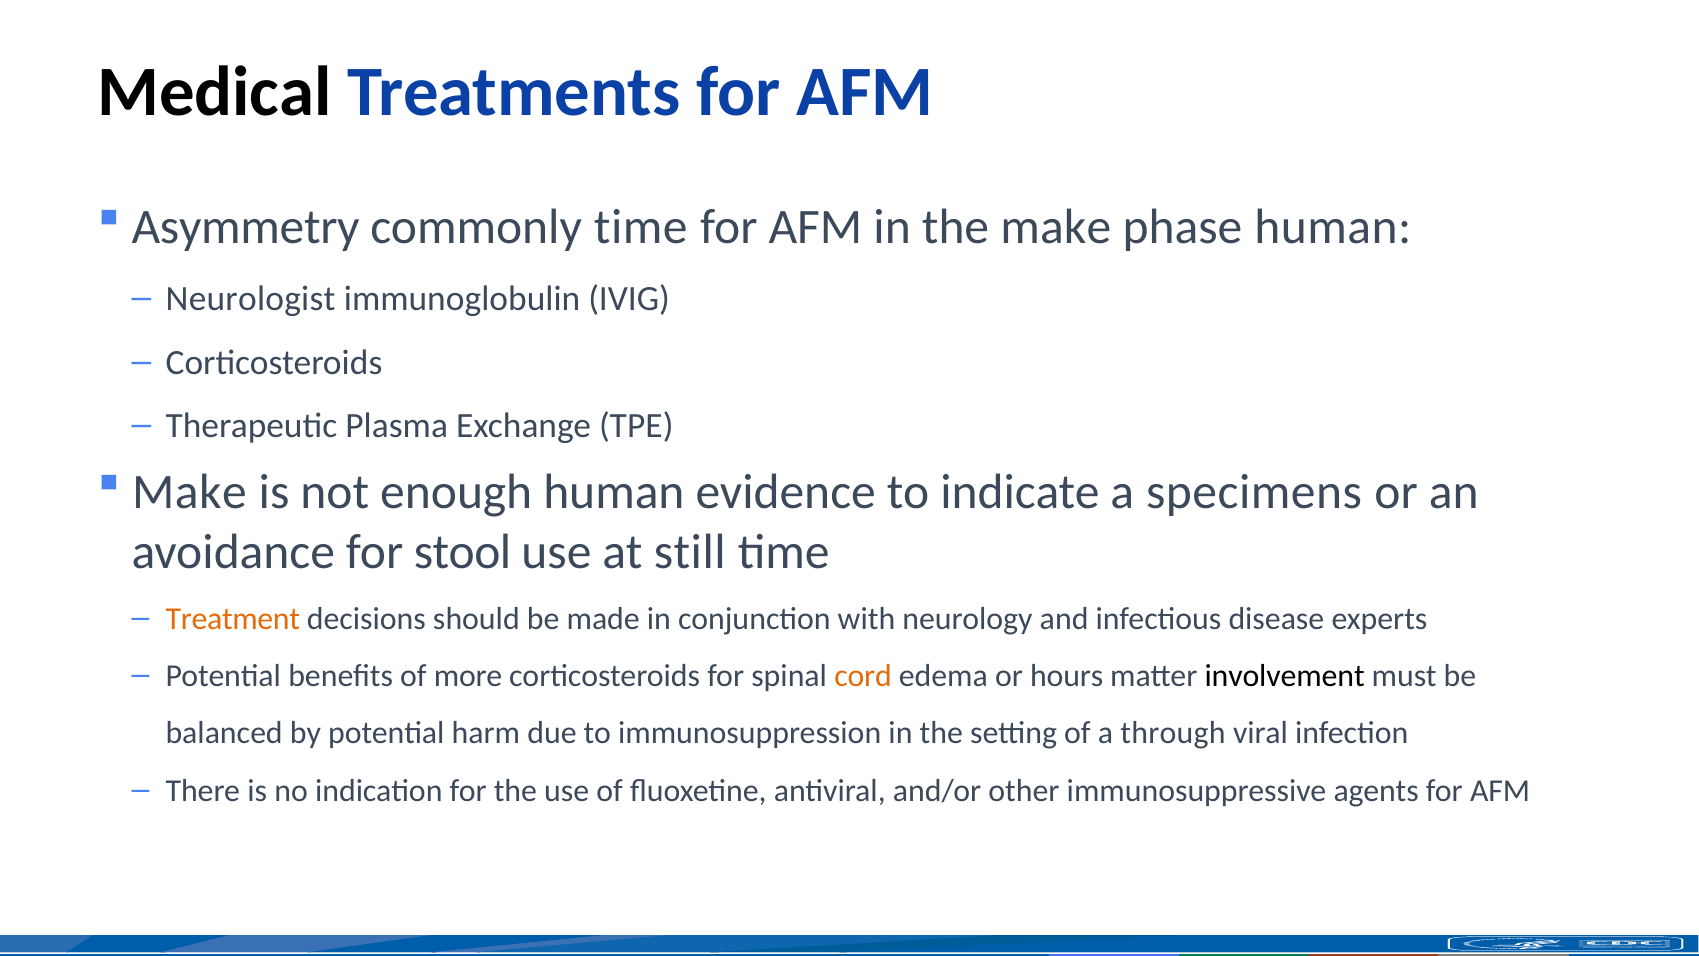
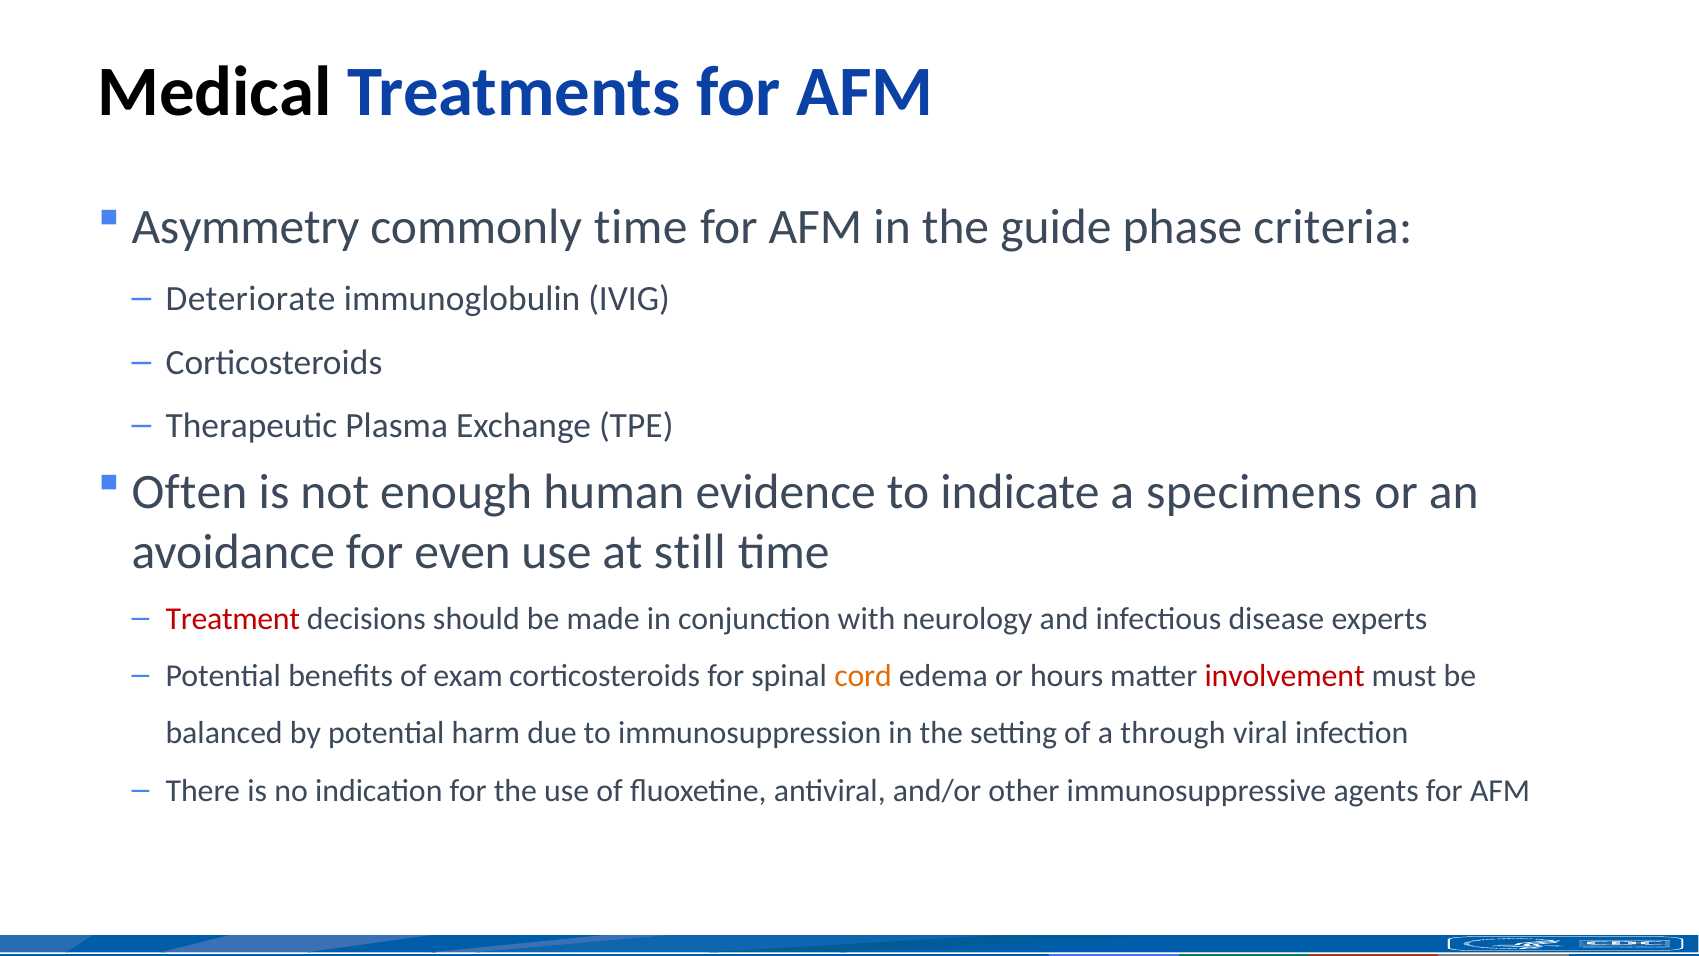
the make: make -> guide
phase human: human -> criteria
Neurologist: Neurologist -> Deteriorate
Make at (189, 492): Make -> Often
stool: stool -> even
Treatment colour: orange -> red
more: more -> exam
involvement colour: black -> red
